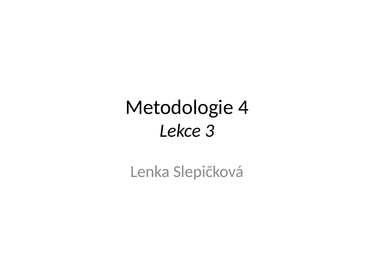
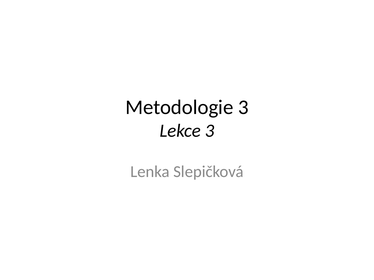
Metodologie 4: 4 -> 3
